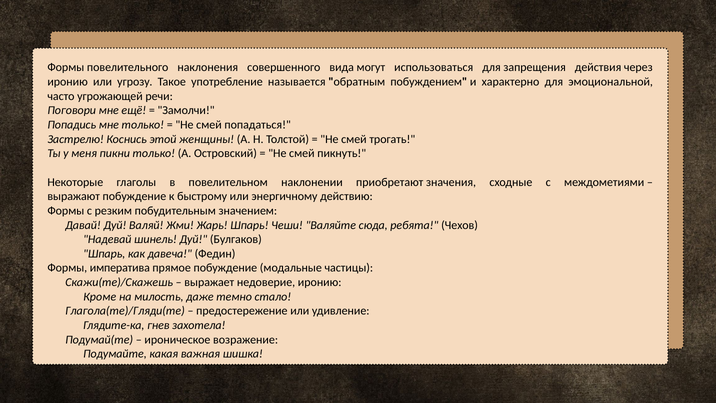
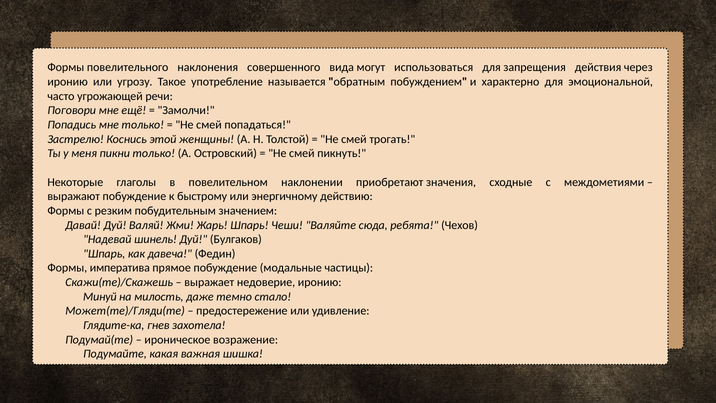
Кроме: Кроме -> Минуй
Глагола(те)/Гляди(те: Глагола(те)/Гляди(те -> Может(те)/Гляди(те
